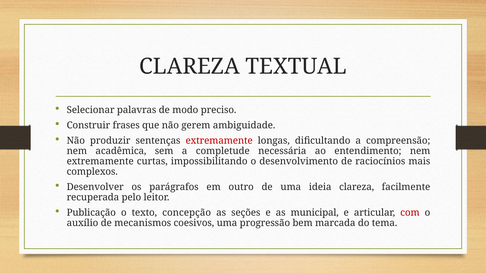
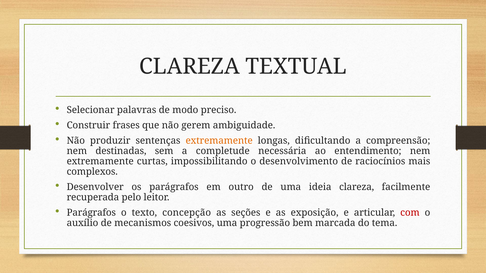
extremamente at (219, 141) colour: red -> orange
acadêmica: acadêmica -> destinadas
Publicação at (91, 213): Publicação -> Parágrafos
municipal: municipal -> exposição
